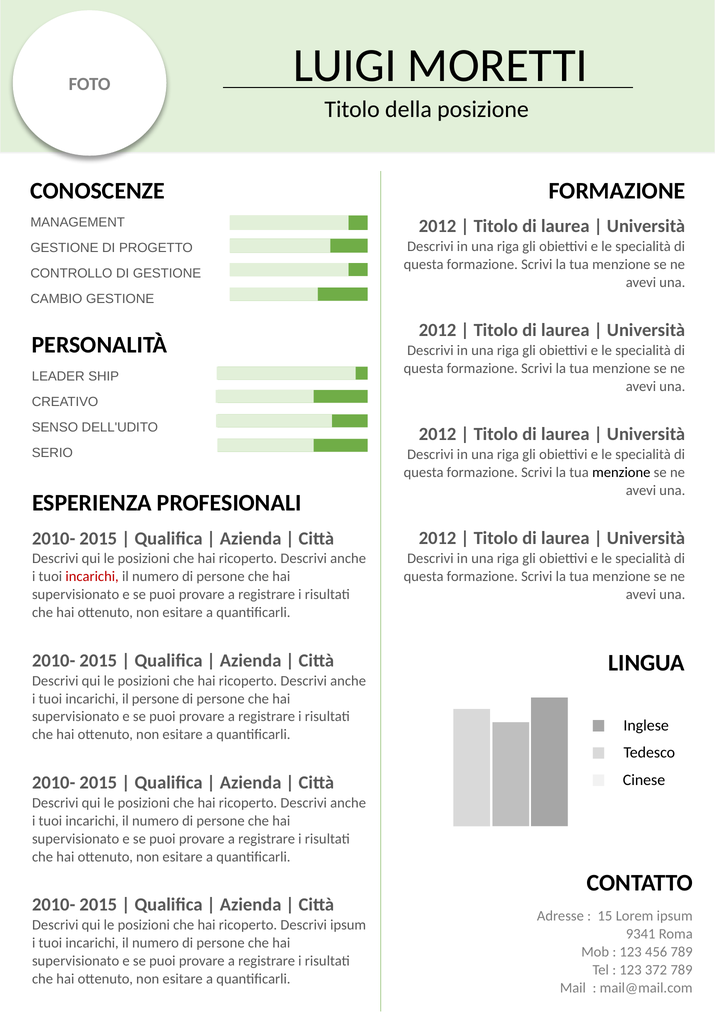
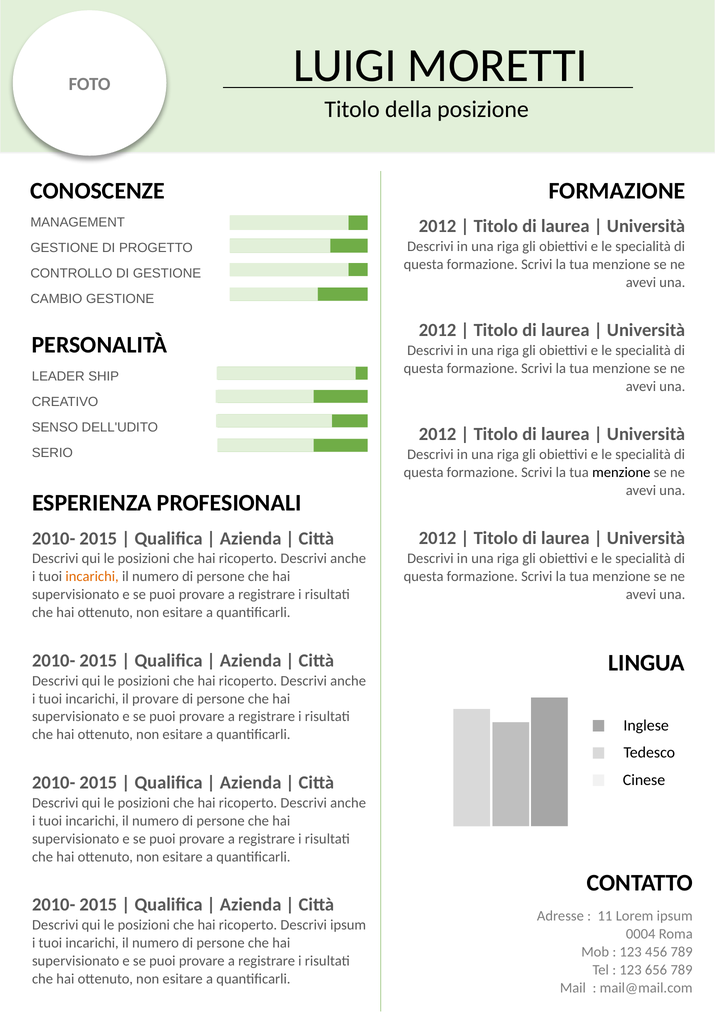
incarichi at (92, 577) colour: red -> orange
il persone: persone -> provare
15: 15 -> 11
9341: 9341 -> 0004
372: 372 -> 656
